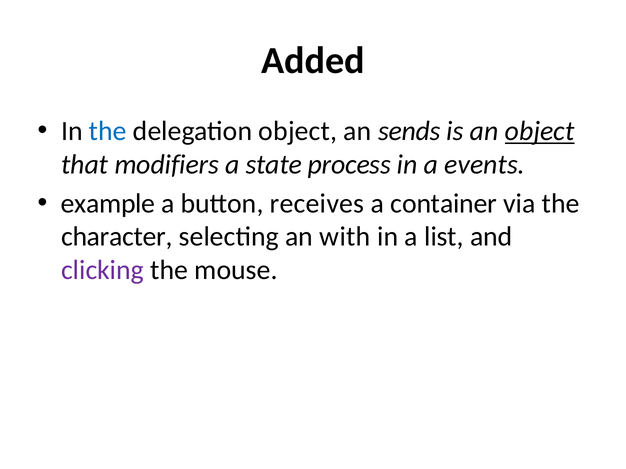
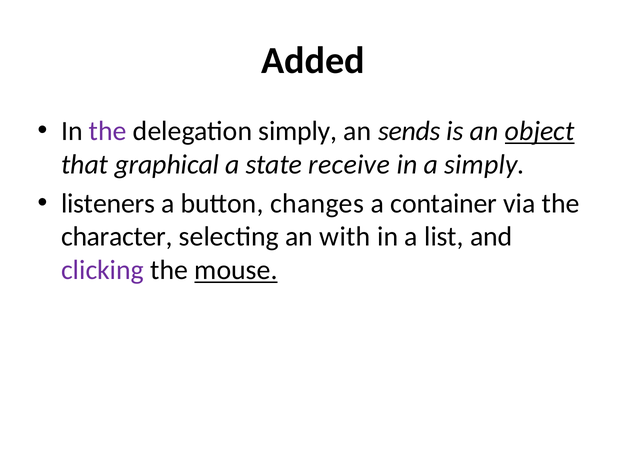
the at (108, 131) colour: blue -> purple
delegation object: object -> simply
modifiers: modifiers -> graphical
process: process -> receive
a events: events -> simply
example: example -> listeners
receives: receives -> changes
mouse underline: none -> present
